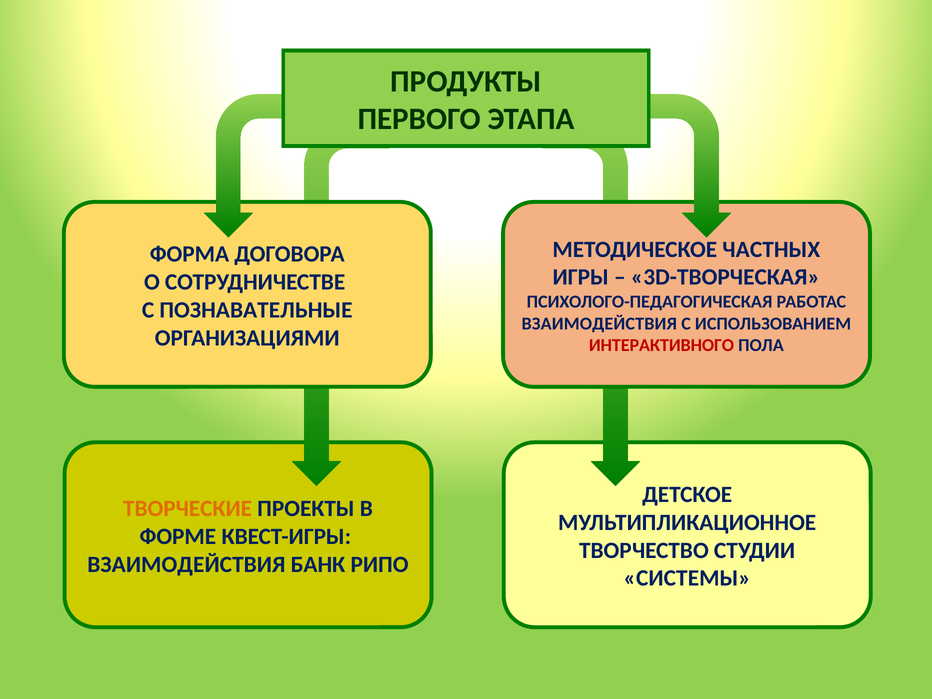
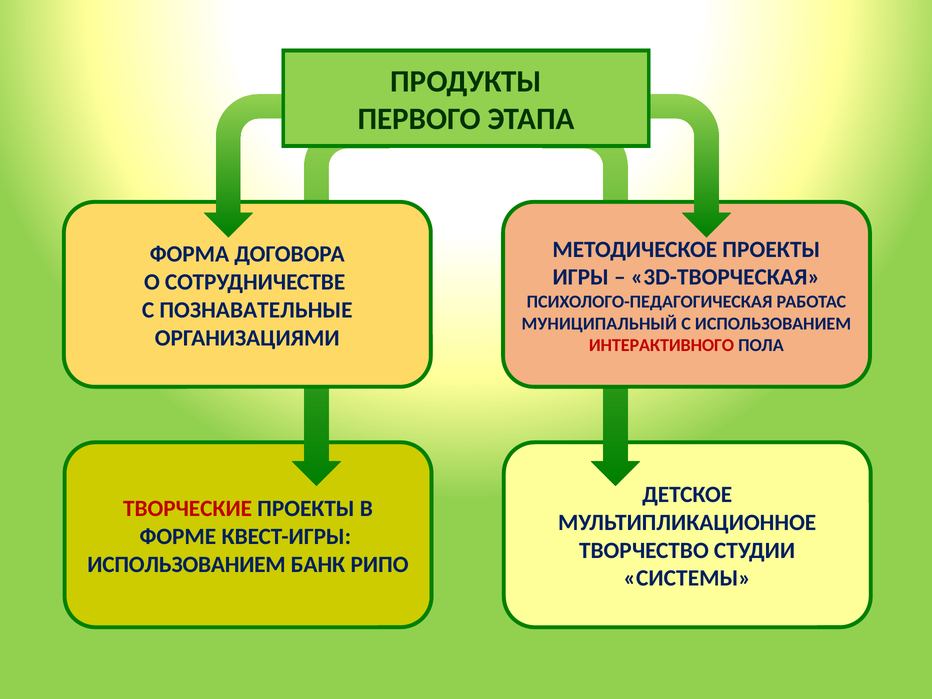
МЕТОДИЧЕСКОЕ ЧАСТНЫХ: ЧАСТНЫХ -> ПРОЕКТЫ
ВЗАИМОДЕЙСТВИЯ at (599, 324): ВЗАИМОДЕЙСТВИЯ -> МУНИЦИПАЛЬНЫЙ
ТВОРЧЕСКИЕ colour: orange -> red
ВЗАИМОДЕЙСТВИЯ at (186, 564): ВЗАИМОДЕЙСТВИЯ -> ИСПОЛЬЗОВАНИЕМ
